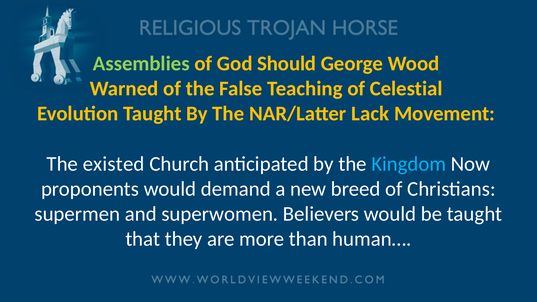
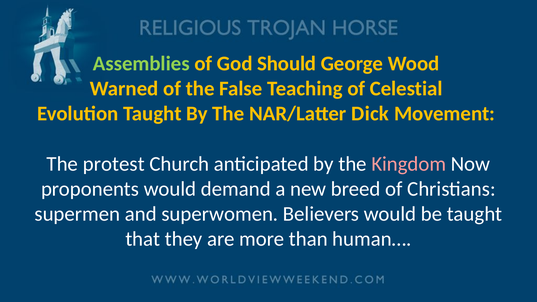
Lack: Lack -> Dick
existed: existed -> protest
Kingdom colour: light blue -> pink
